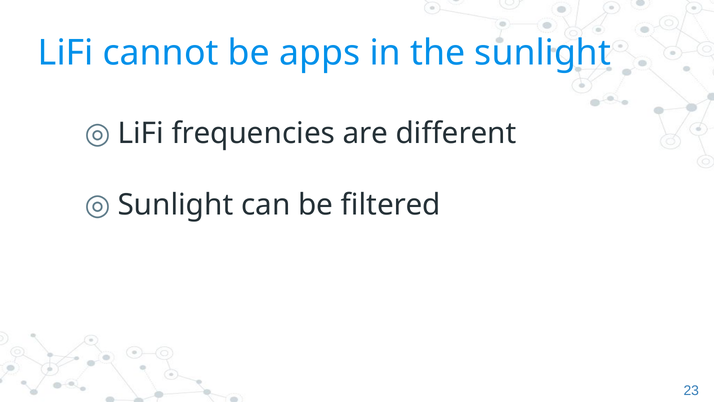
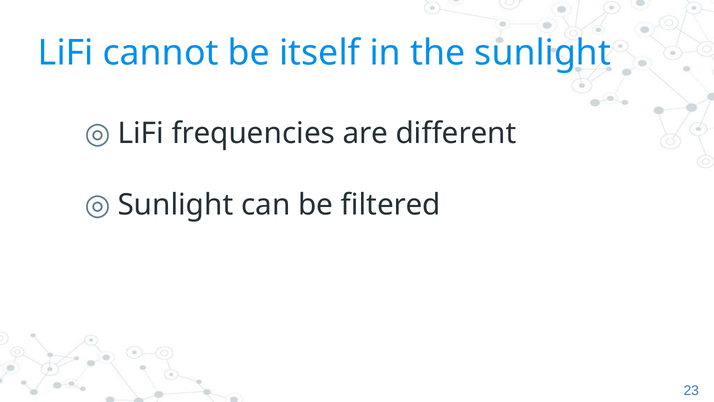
apps: apps -> itself
